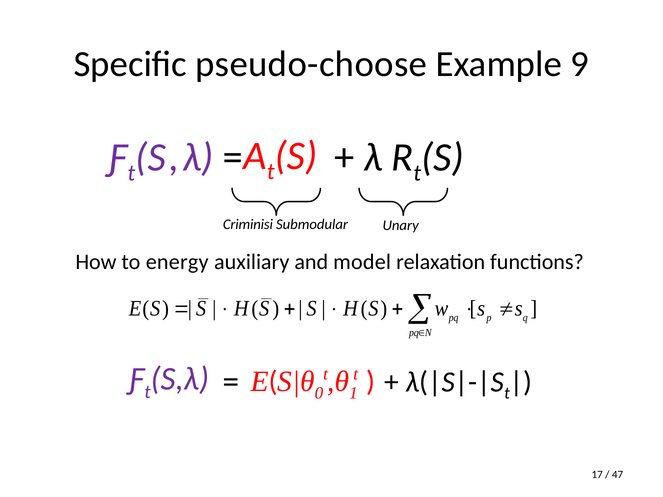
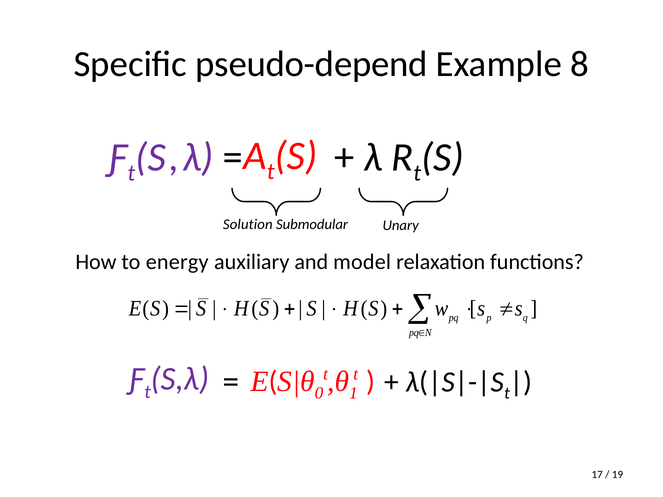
pseudo-choose: pseudo-choose -> pseudo-depend
9: 9 -> 8
Criminisi: Criminisi -> Solution
47: 47 -> 19
